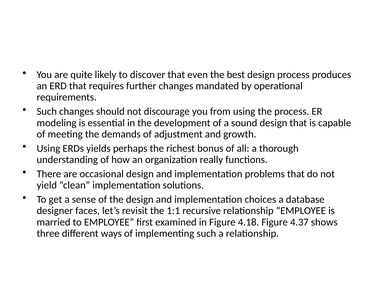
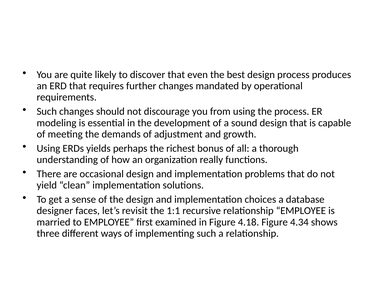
4.37: 4.37 -> 4.34
